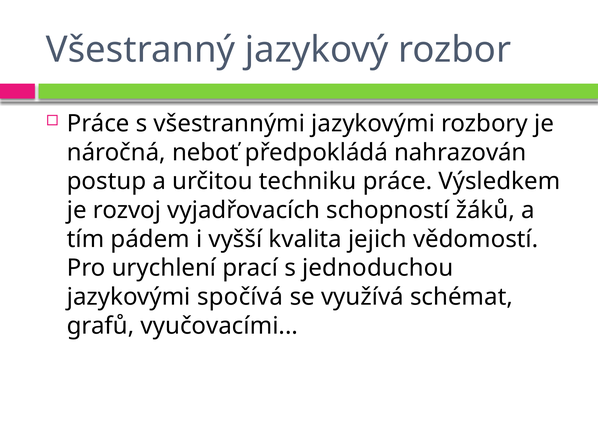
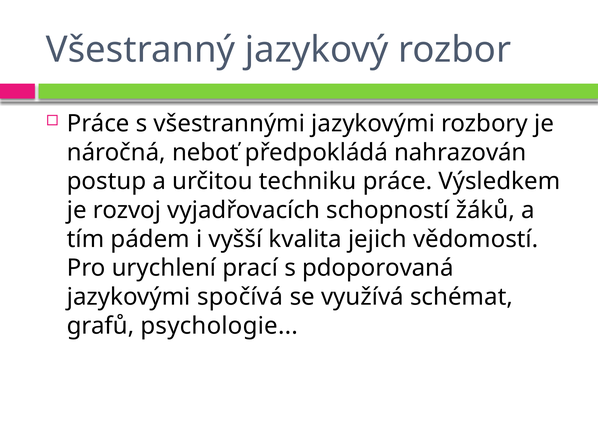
jednoduchou: jednoduchou -> pdoporovaná
vyučovacími: vyučovacími -> psychologie
